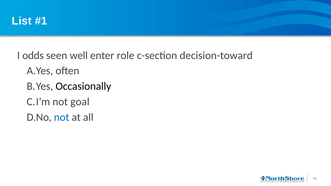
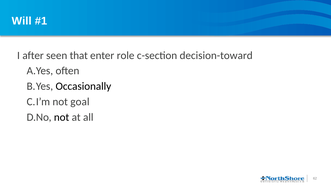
List: List -> Will
odds: odds -> after
well: well -> that
not at (62, 117) colour: blue -> black
